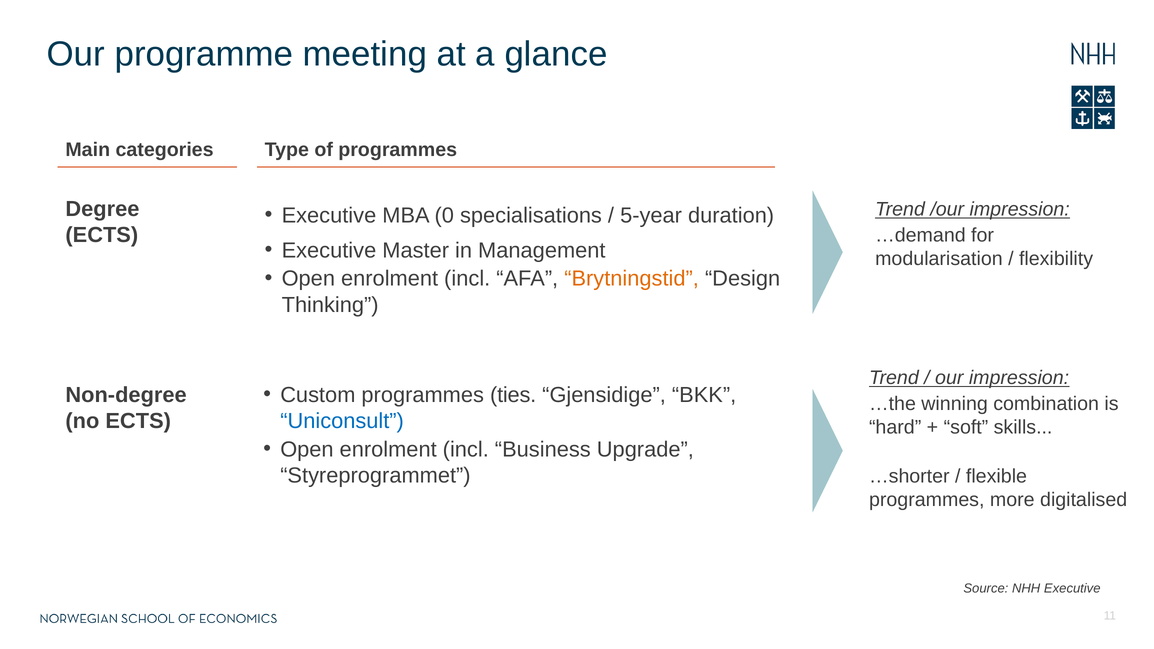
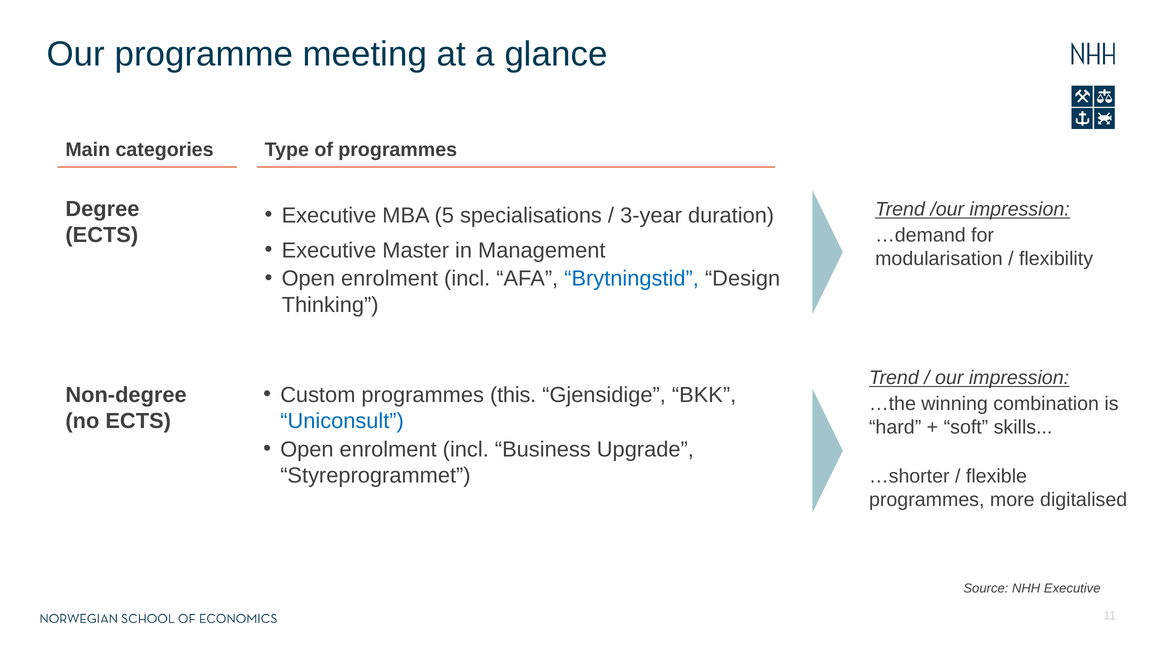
0: 0 -> 5
5-year: 5-year -> 3-year
Brytningstid colour: orange -> blue
ties: ties -> this
